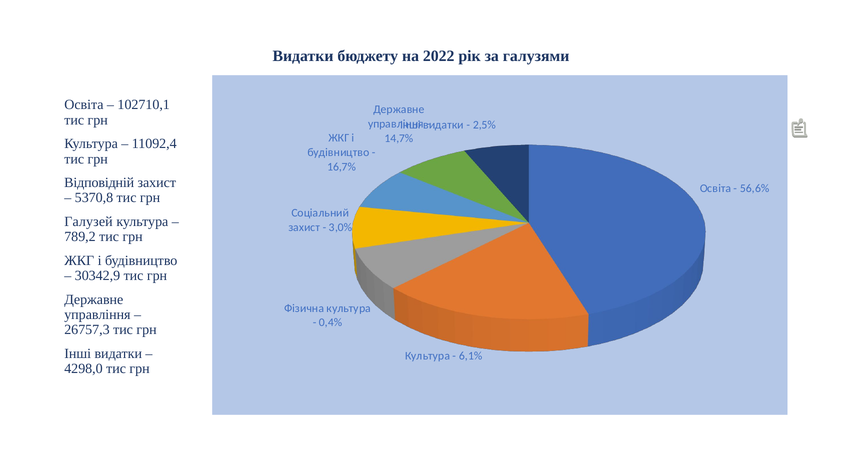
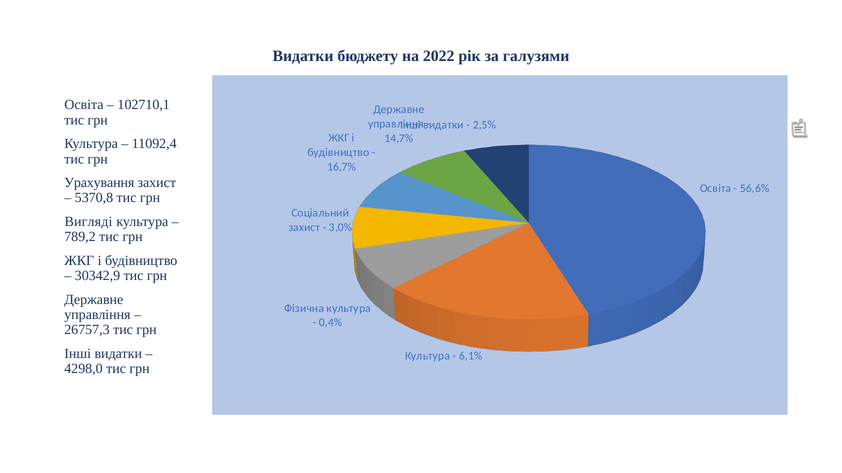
Відповідній: Відповідній -> Урахування
Галузей: Галузей -> Вигляді
